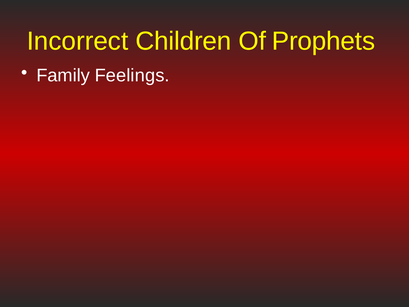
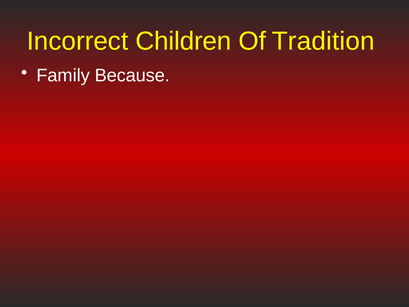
Prophets: Prophets -> Tradition
Feelings: Feelings -> Because
